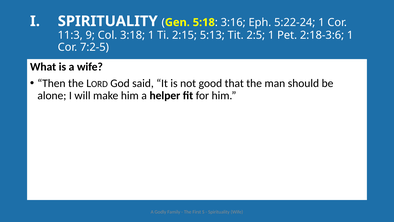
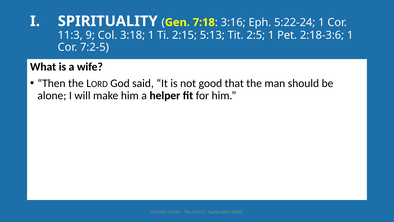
5:18: 5:18 -> 7:18
